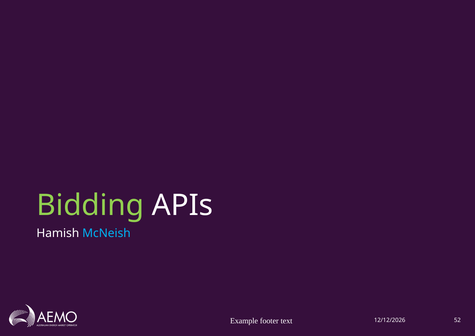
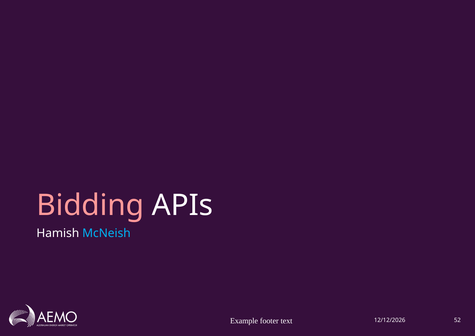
Bidding colour: light green -> pink
